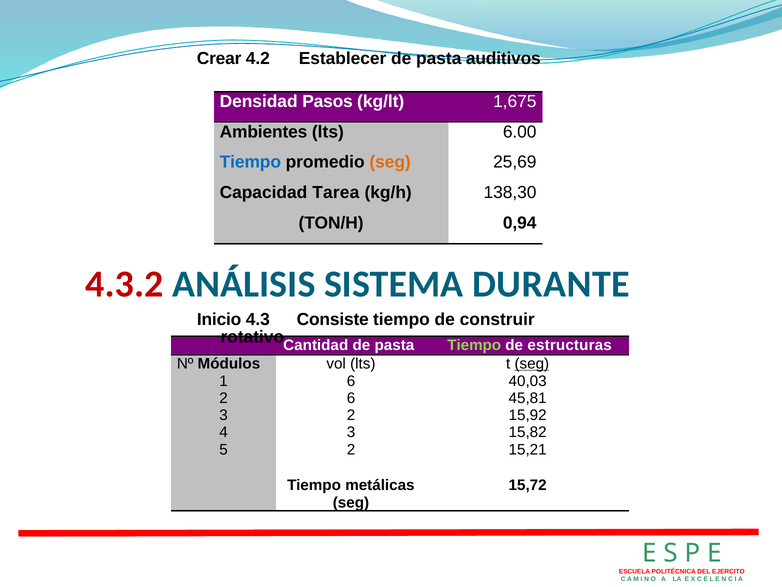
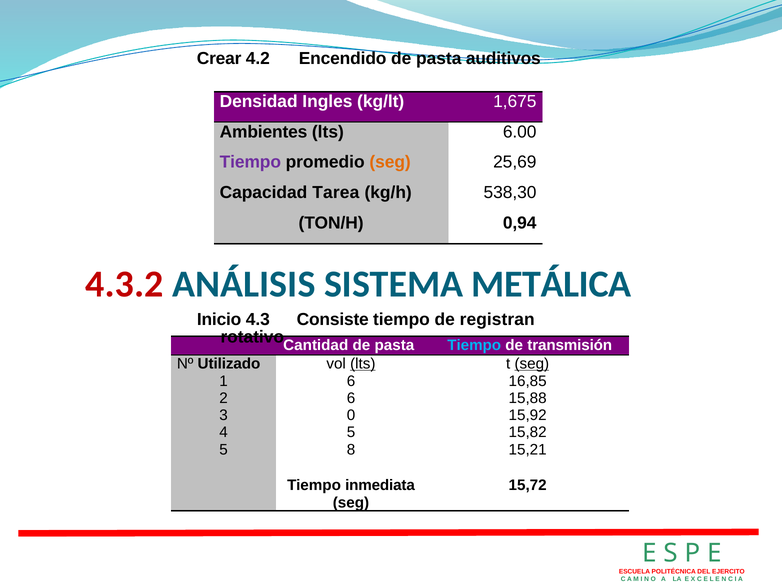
Establecer: Establecer -> Encendido
Pasos: Pasos -> Ingles
Tiempo at (250, 162) colour: blue -> purple
138,30: 138,30 -> 538,30
DURANTE: DURANTE -> METÁLICA
construir: construir -> registran
Tiempo at (474, 345) colour: light green -> light blue
estructuras: estructuras -> transmisión
Módulos: Módulos -> Utilizado
lts at (363, 363) underline: none -> present
40,03: 40,03 -> 16,85
45,81: 45,81 -> 15,88
3 2: 2 -> 0
4 3: 3 -> 5
5 2: 2 -> 8
metálicas: metálicas -> inmediata
